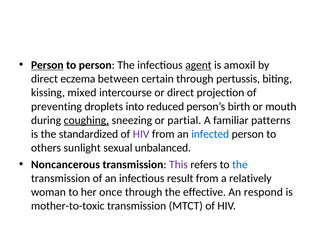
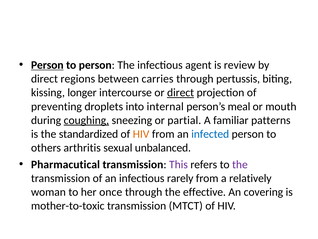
agent underline: present -> none
amoxil: amoxil -> review
eczema: eczema -> regions
certain: certain -> carries
mixed: mixed -> longer
direct at (181, 92) underline: none -> present
reduced: reduced -> internal
birth: birth -> meal
HIV at (141, 134) colour: purple -> orange
sunlight: sunlight -> arthritis
Noncancerous: Noncancerous -> Pharmacutical
the at (240, 164) colour: blue -> purple
result: result -> rarely
respond: respond -> covering
